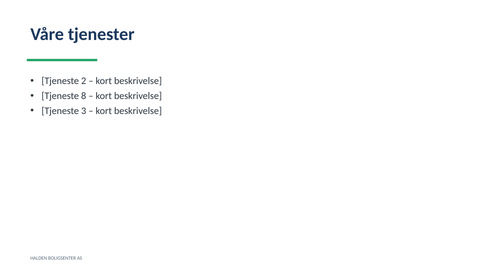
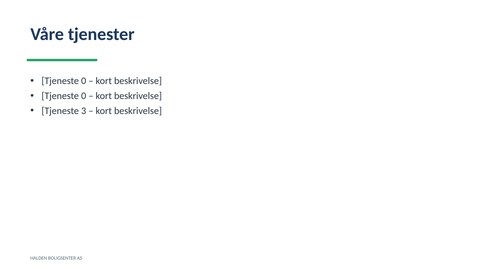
2 at (84, 81): 2 -> 0
8 at (84, 96): 8 -> 0
